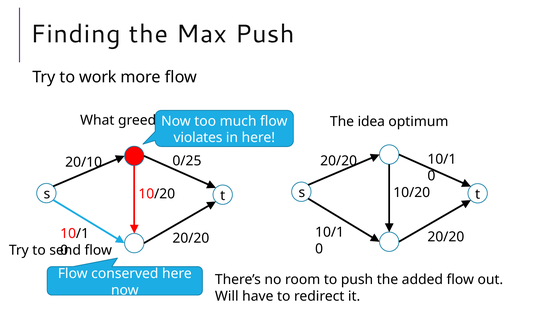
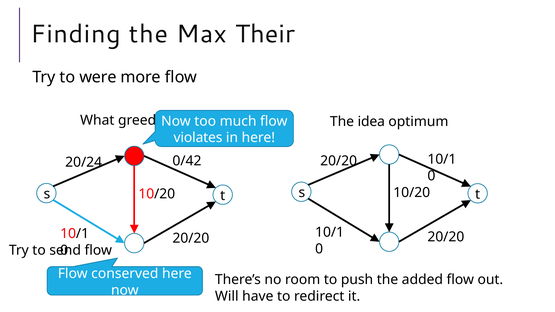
Max Push: Push -> Their
work: work -> were
0/25: 0/25 -> 0/42
20/10: 20/10 -> 20/24
